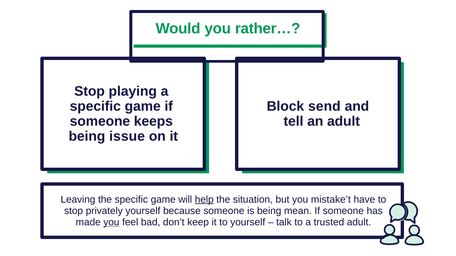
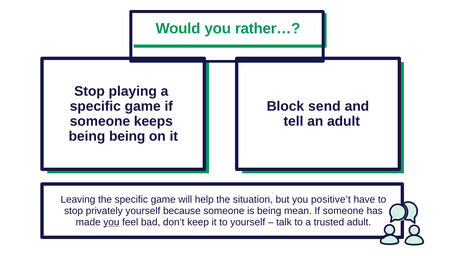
being issue: issue -> being
help underline: present -> none
mistake’t: mistake’t -> positive’t
